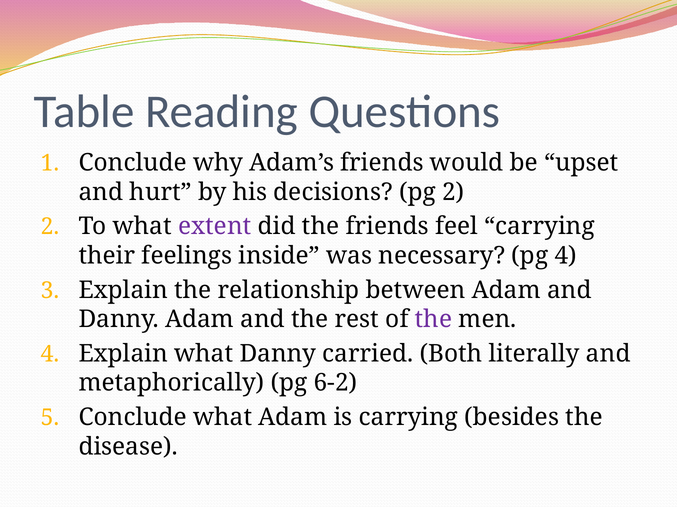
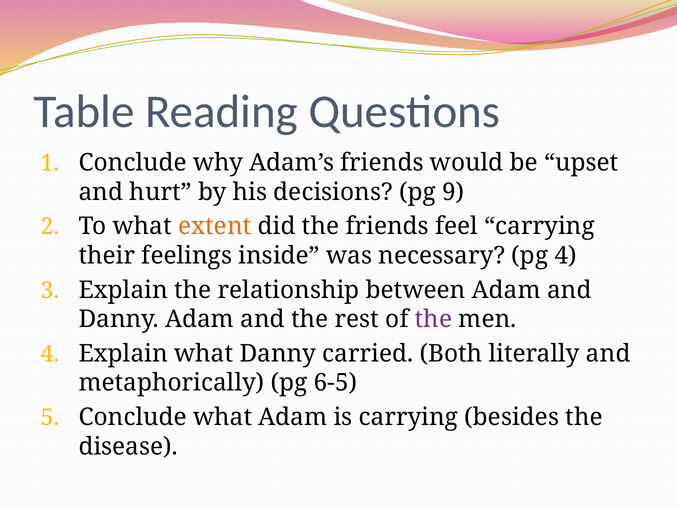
pg 2: 2 -> 9
extent colour: purple -> orange
6-2: 6-2 -> 6-5
